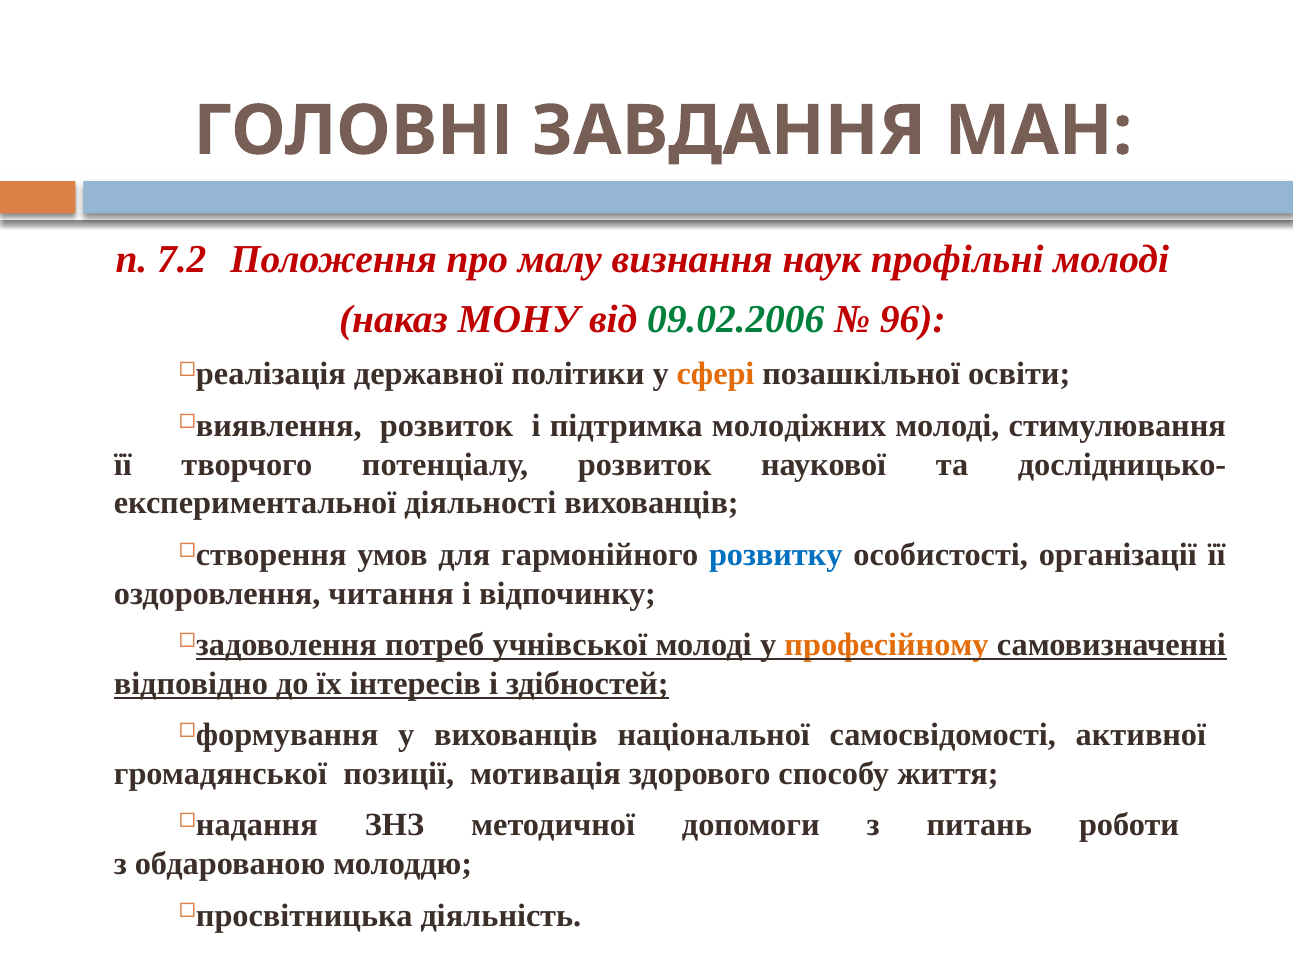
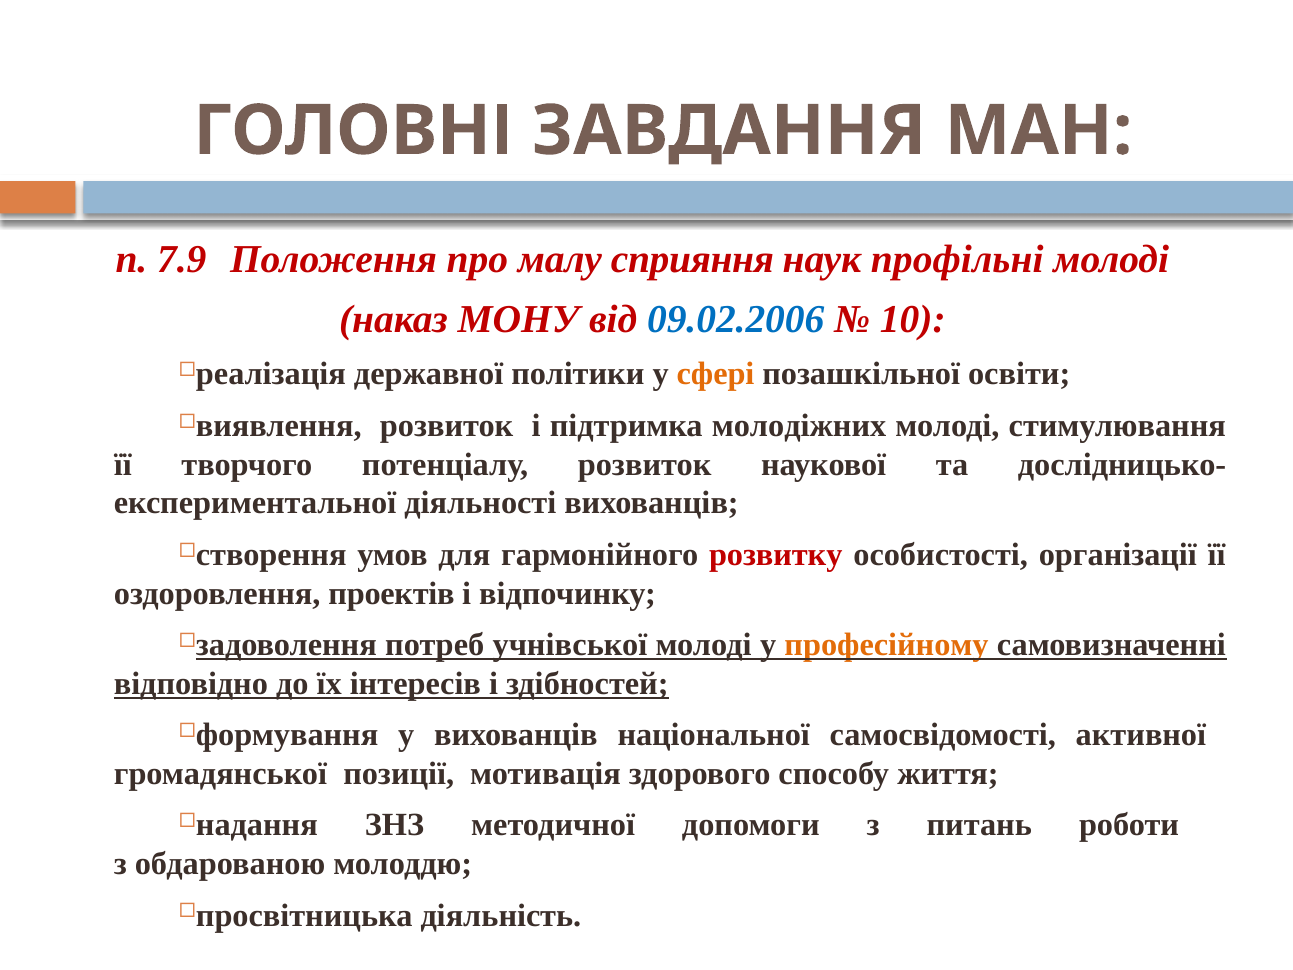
7.2: 7.2 -> 7.9
визнання: визнання -> сприяння
09.02.2006 colour: green -> blue
96: 96 -> 10
розвитку colour: blue -> red
читання: читання -> проектів
